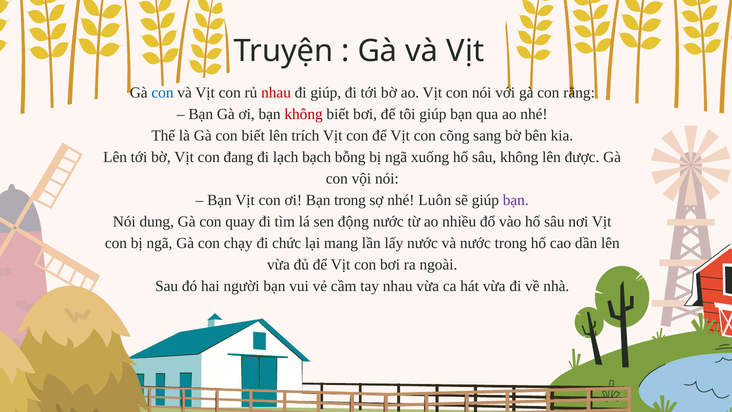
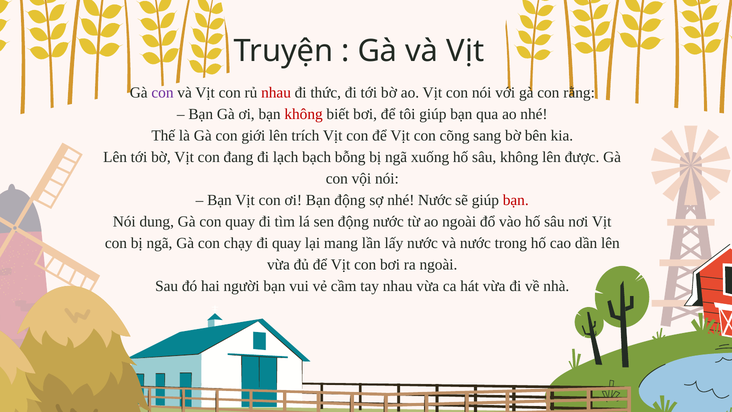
con at (163, 93) colour: blue -> purple
đi giúp: giúp -> thức
con biết: biết -> giới
Bạn trong: trong -> động
nhé Luôn: Luôn -> Nước
bạn at (516, 200) colour: purple -> red
ao nhiều: nhiều -> ngoài
đi chức: chức -> quay
